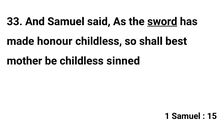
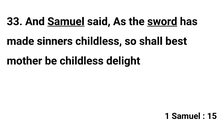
Samuel at (66, 22) underline: none -> present
honour: honour -> sinners
sinned: sinned -> delight
